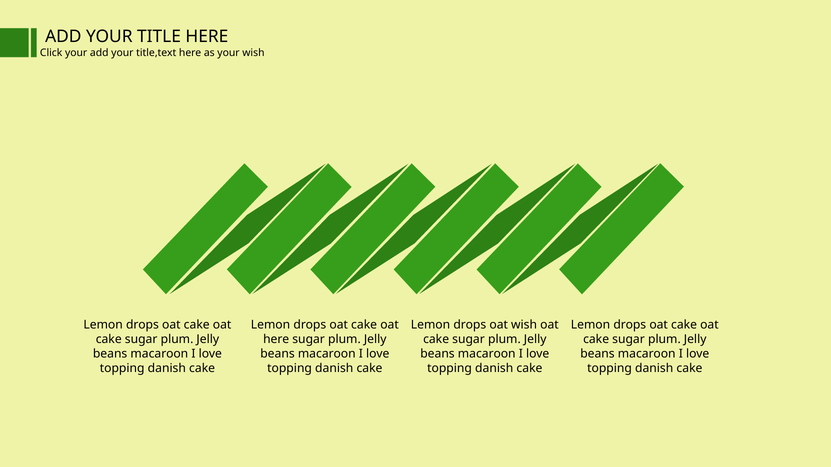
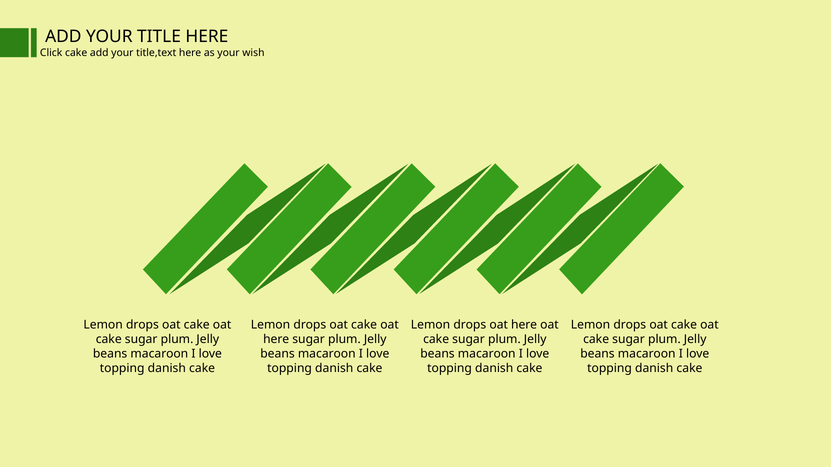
Click your: your -> cake
drops oat wish: wish -> here
